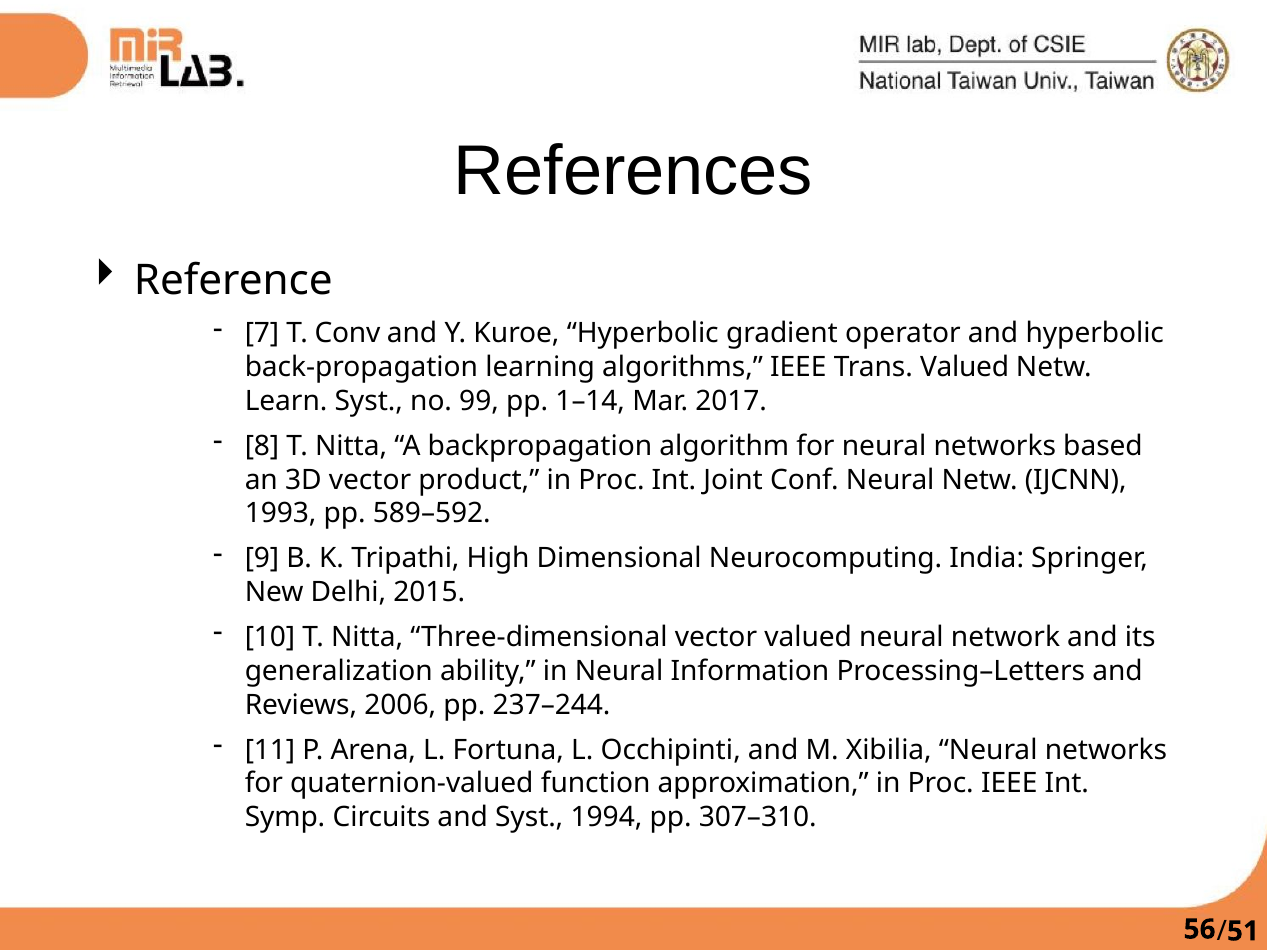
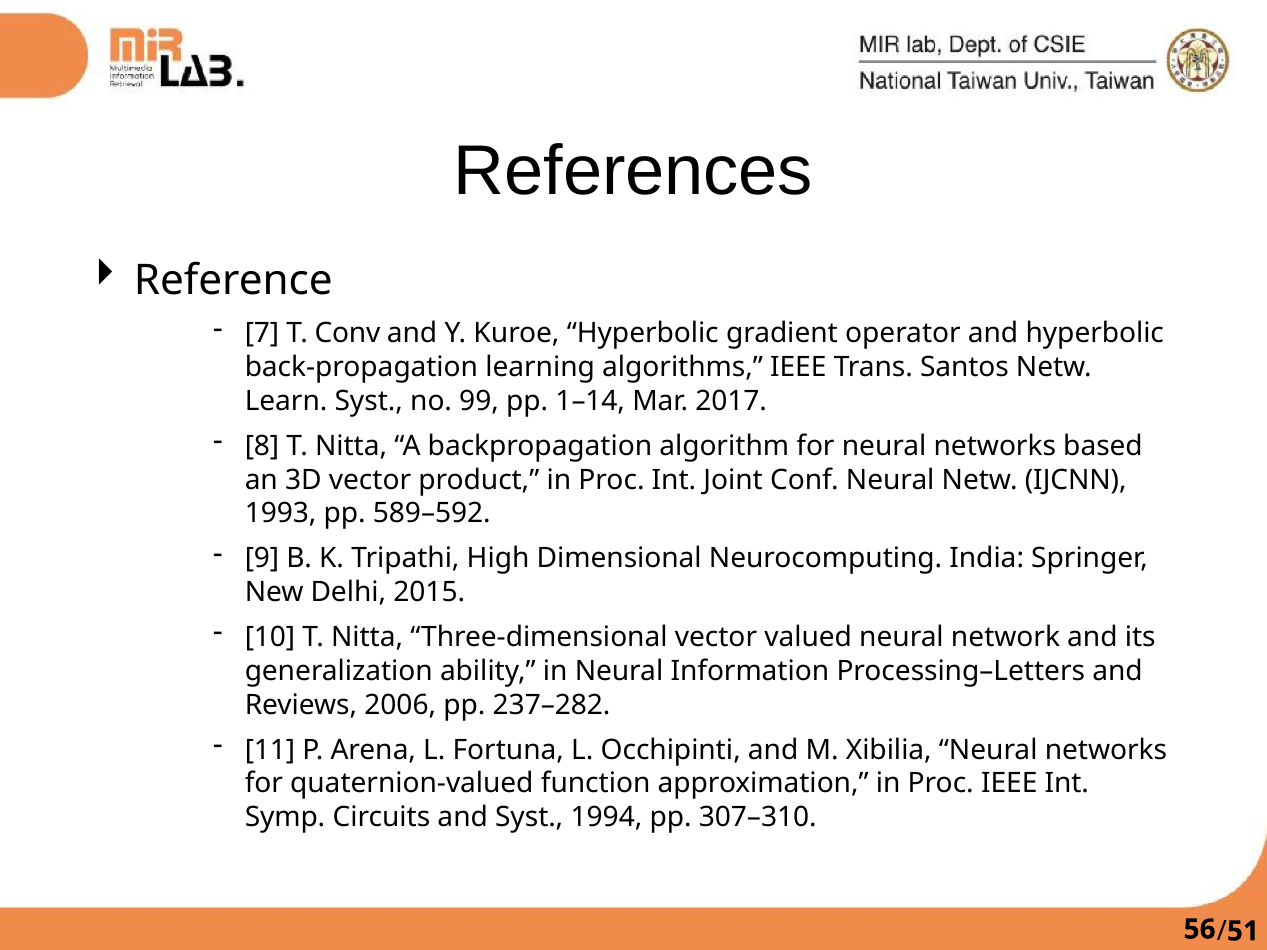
Trans Valued: Valued -> Santos
237–244: 237–244 -> 237–282
